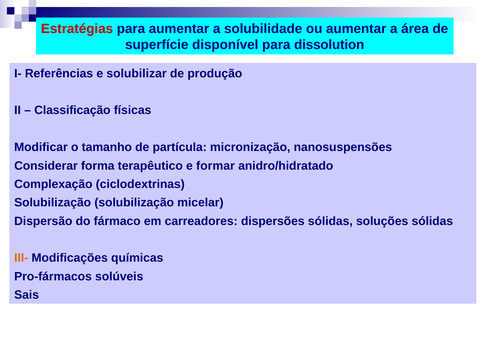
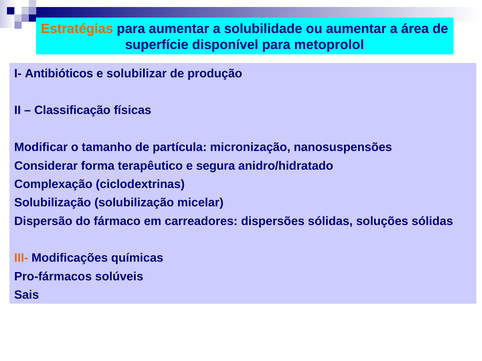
Estratégias colour: red -> orange
dissolution: dissolution -> metoprolol
Referências: Referências -> Antibióticos
formar: formar -> segura
